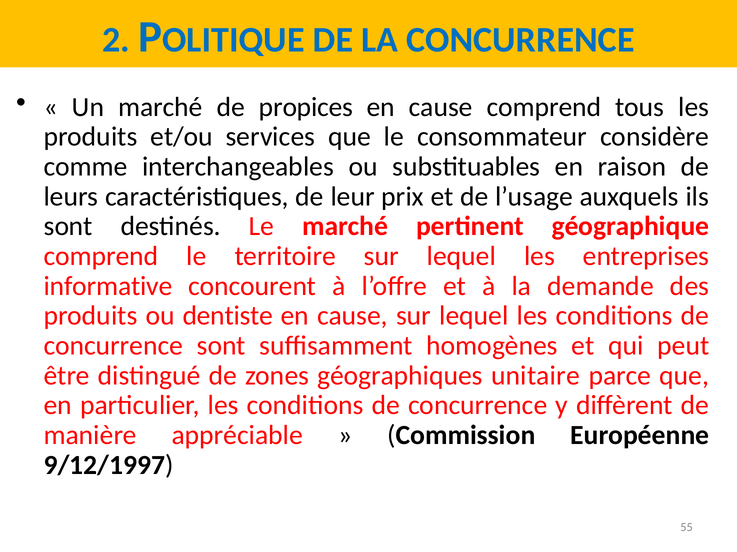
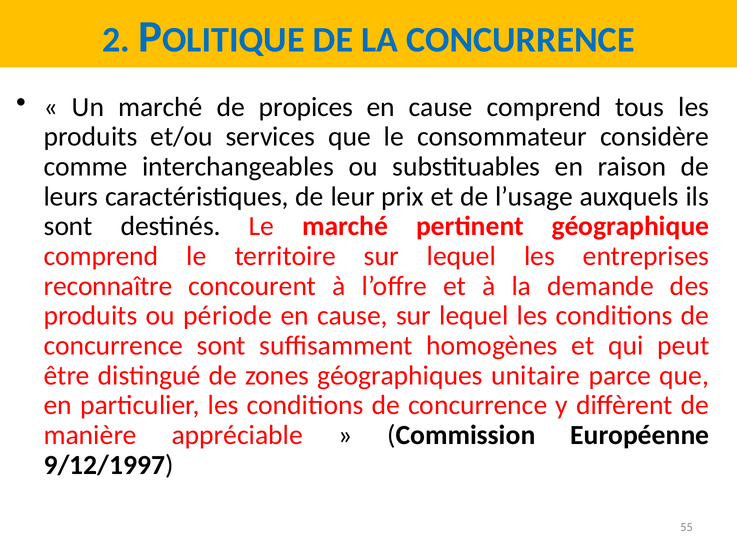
informative: informative -> reconnaître
dentiste: dentiste -> période
